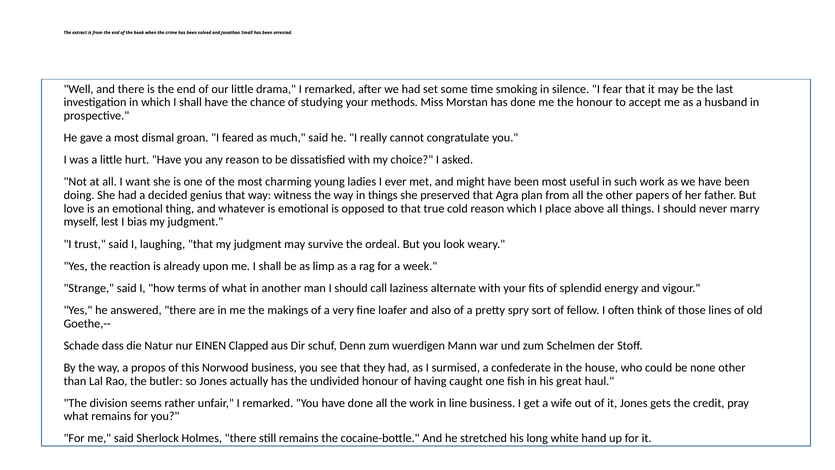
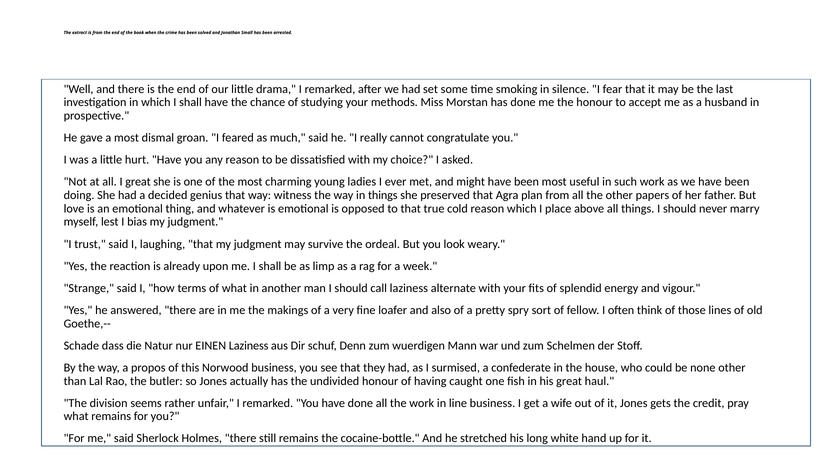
I want: want -> great
EINEN Clapped: Clapped -> Laziness
